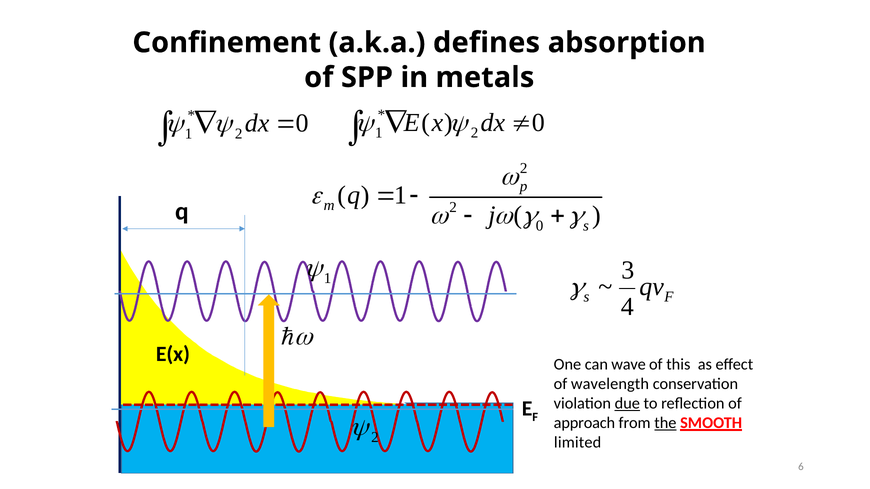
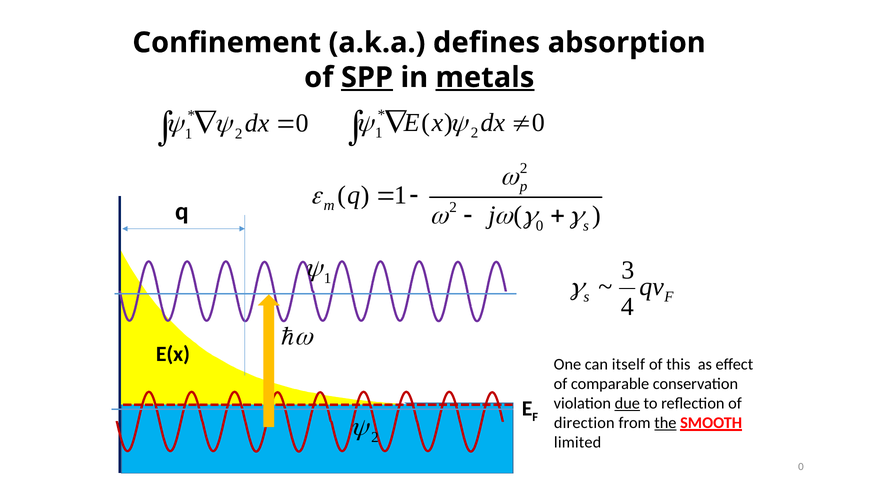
SPP underline: none -> present
metals underline: none -> present
wave: wave -> itself
wavelength: wavelength -> comparable
approach: approach -> direction
6 at (801, 467): 6 -> 0
